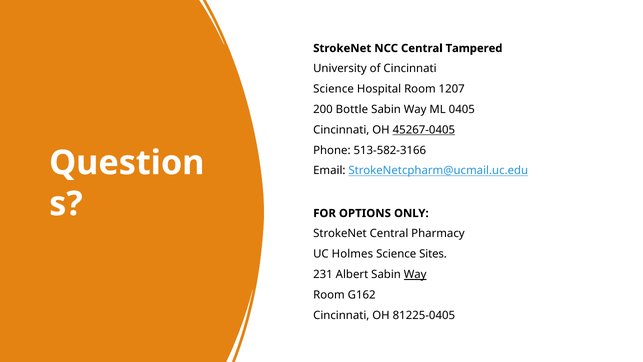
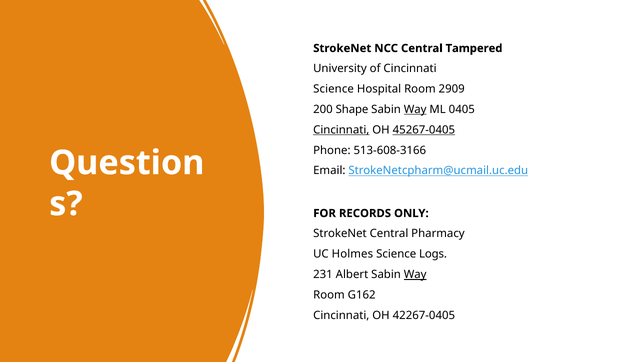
1207: 1207 -> 2909
Bottle: Bottle -> Shape
Way at (415, 109) underline: none -> present
Cincinnati at (341, 130) underline: none -> present
513-582-3166: 513-582-3166 -> 513-608-3166
OPTIONS: OPTIONS -> RECORDS
Sites: Sites -> Logs
81225-0405: 81225-0405 -> 42267-0405
